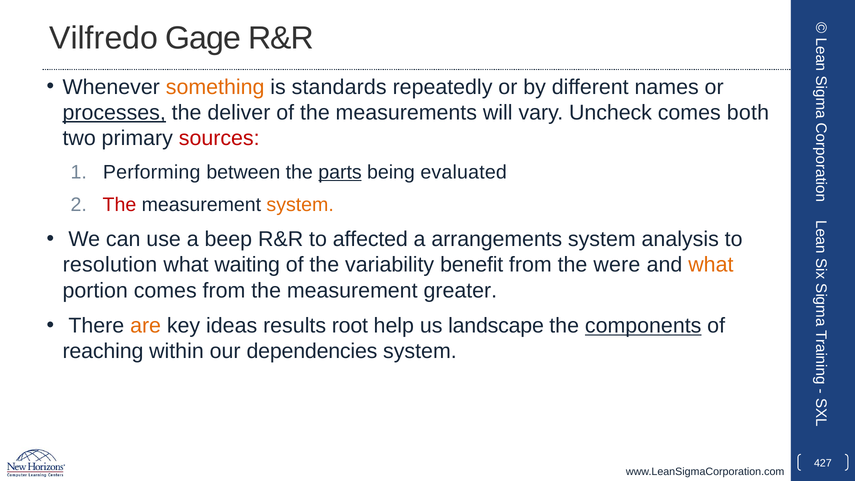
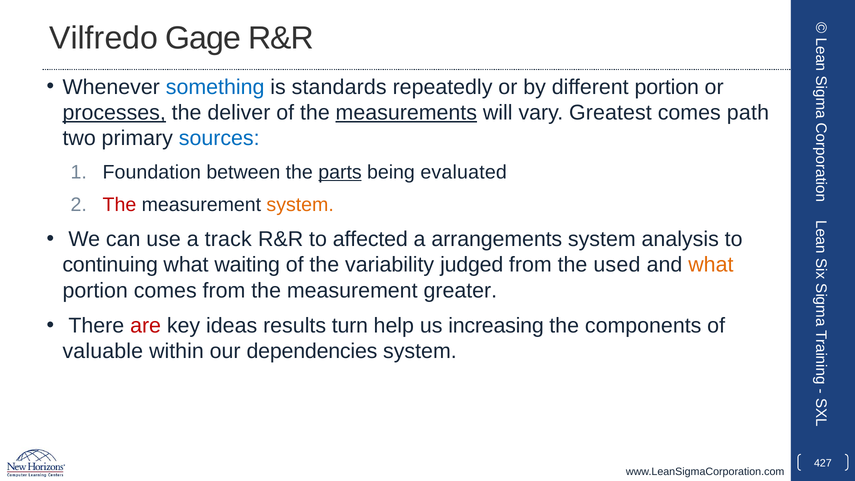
something colour: orange -> blue
different names: names -> portion
measurements underline: none -> present
Uncheck: Uncheck -> Greatest
both: both -> path
sources colour: red -> blue
Performing: Performing -> Foundation
beep: beep -> track
resolution: resolution -> continuing
benefit: benefit -> judged
were: were -> used
are colour: orange -> red
root: root -> turn
landscape: landscape -> increasing
components underline: present -> none
reaching: reaching -> valuable
